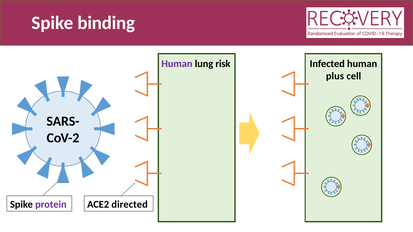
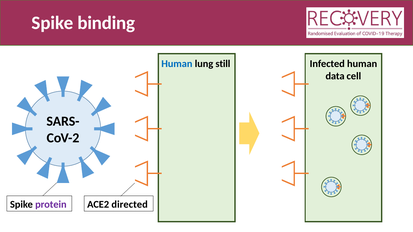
Human at (177, 64) colour: purple -> blue
risk: risk -> still
plus: plus -> data
